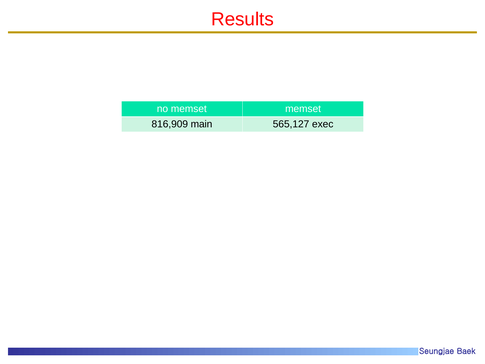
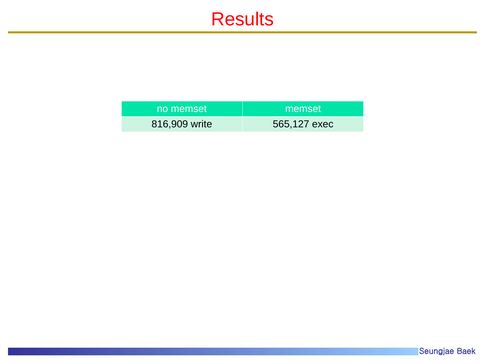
main: main -> write
